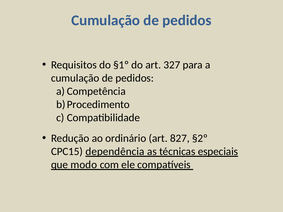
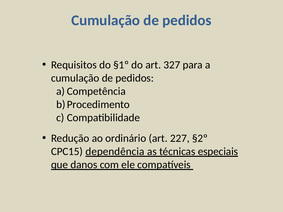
827: 827 -> 227
modo: modo -> danos
